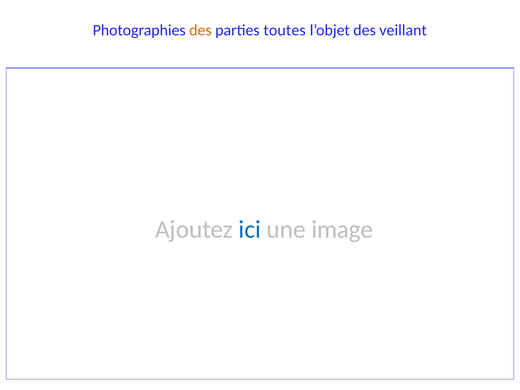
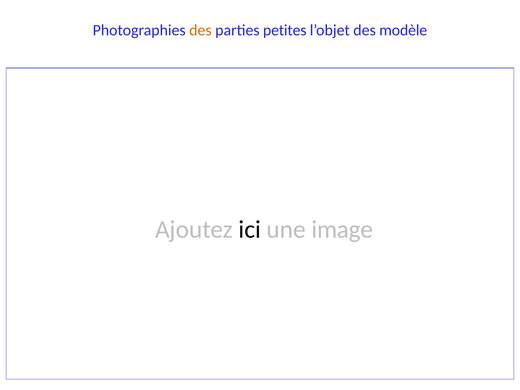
toutes: toutes -> petites
veillant: veillant -> modèle
ici colour: blue -> black
